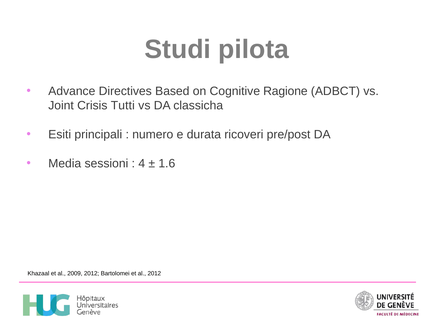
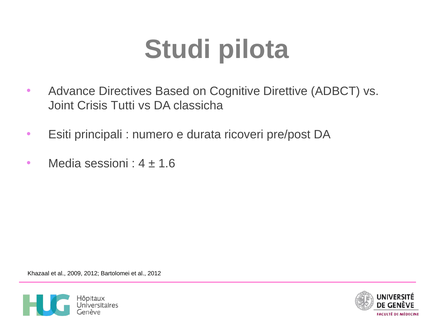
Ragione: Ragione -> Direttive
